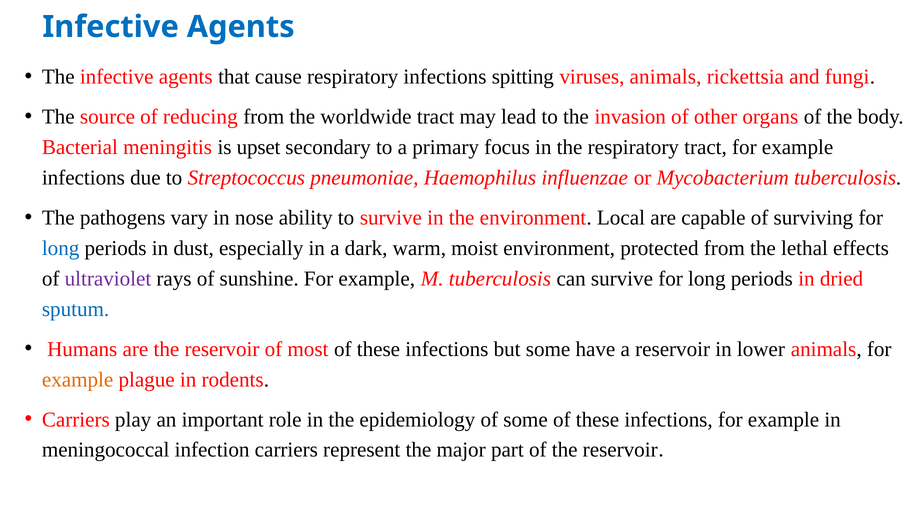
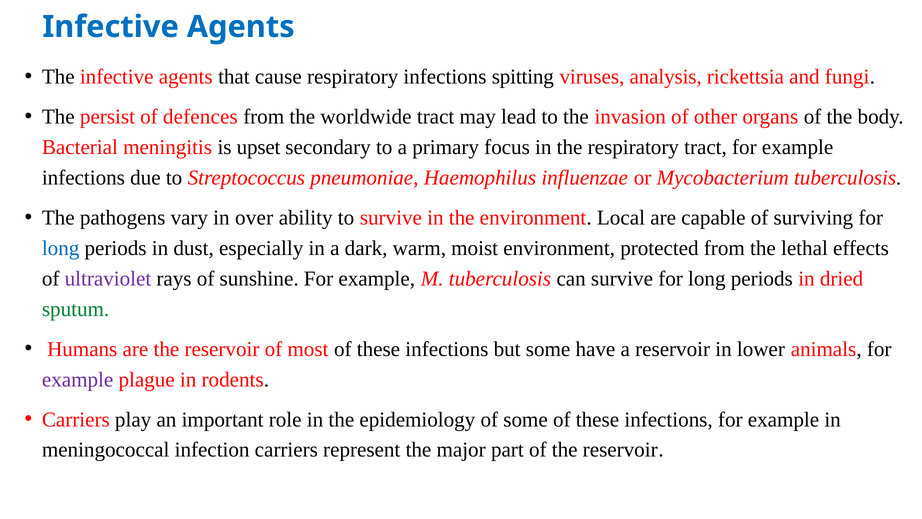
viruses animals: animals -> analysis
source: source -> persist
reducing: reducing -> defences
nose: nose -> over
sputum colour: blue -> green
example at (78, 379) colour: orange -> purple
